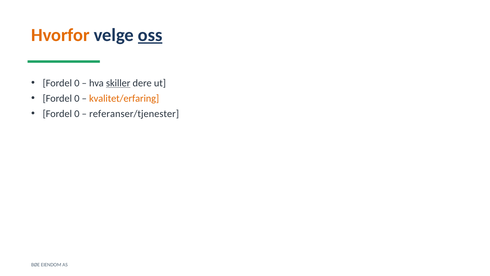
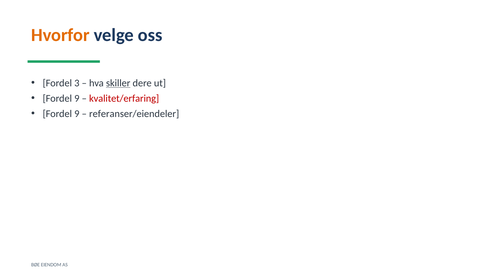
oss underline: present -> none
0 at (77, 83): 0 -> 3
0 at (77, 98): 0 -> 9
kvalitet/erfaring colour: orange -> red
0 at (77, 114): 0 -> 9
referanser/tjenester: referanser/tjenester -> referanser/eiendeler
